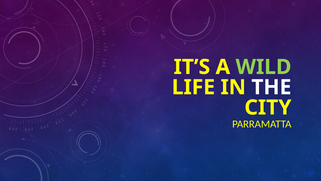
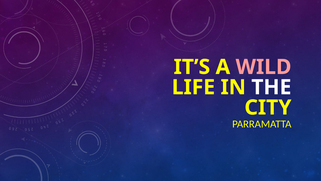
WILD colour: light green -> pink
